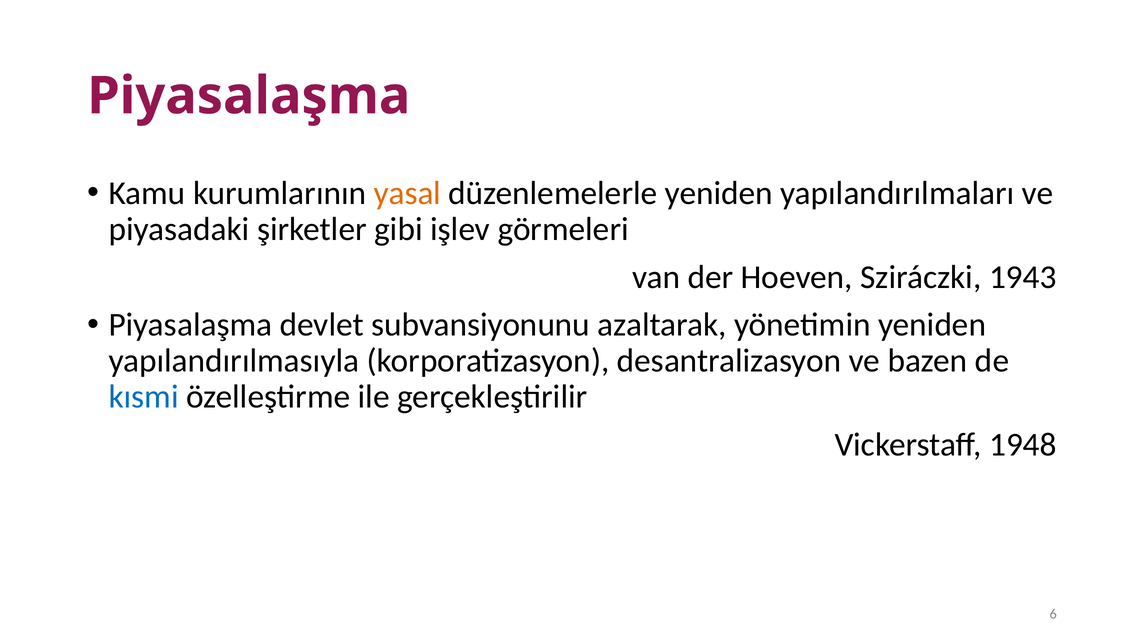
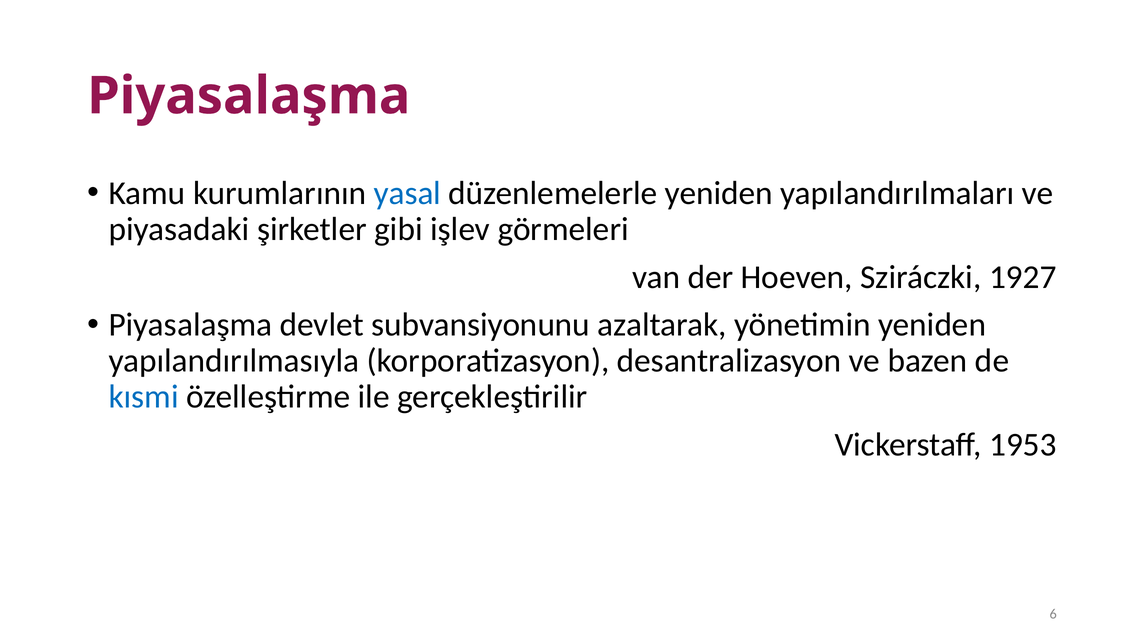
yasal colour: orange -> blue
1943: 1943 -> 1927
1948: 1948 -> 1953
